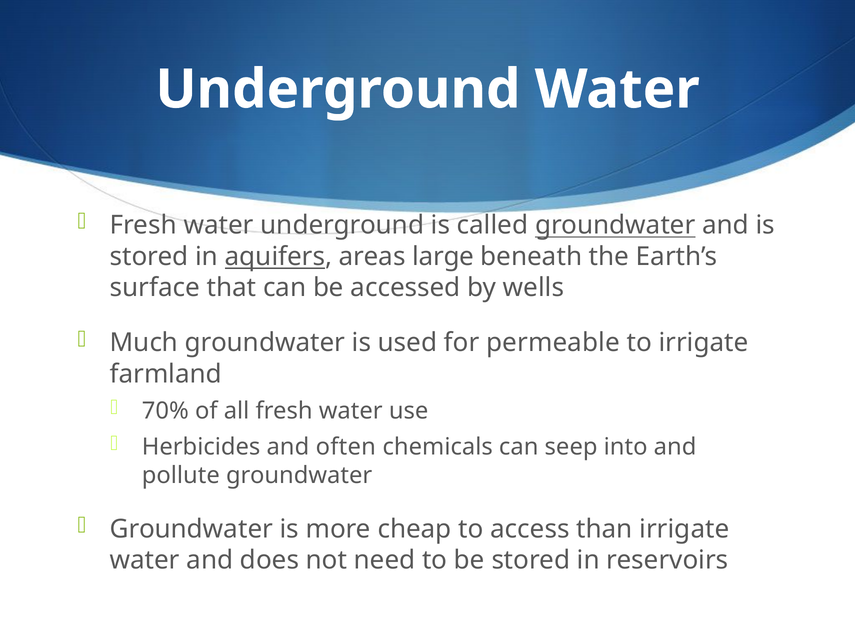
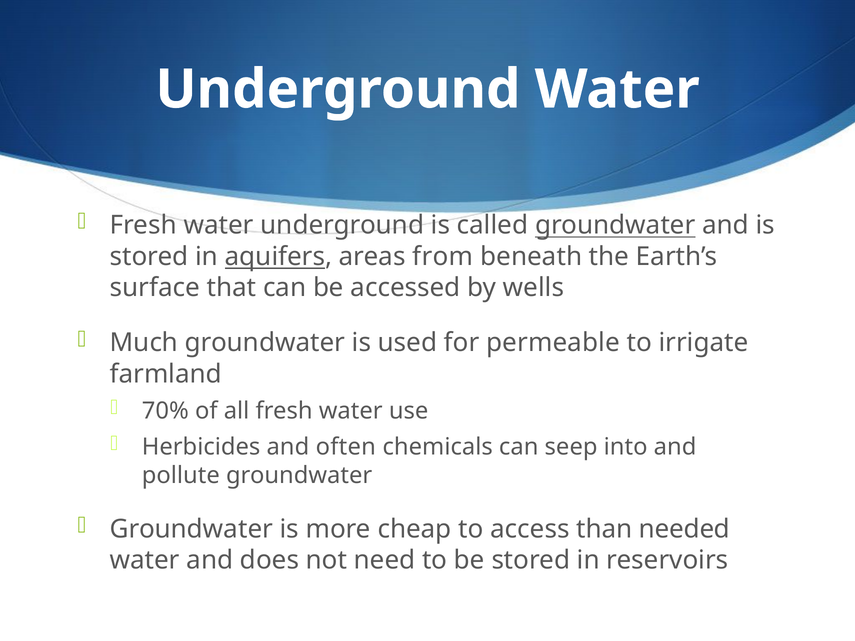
large: large -> from
than irrigate: irrigate -> needed
